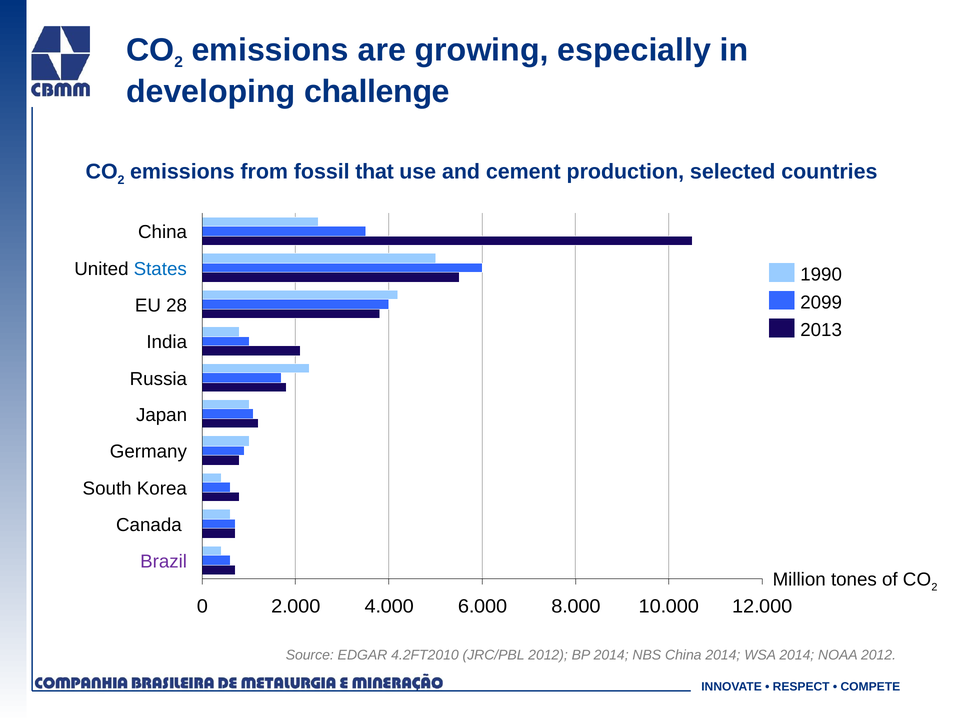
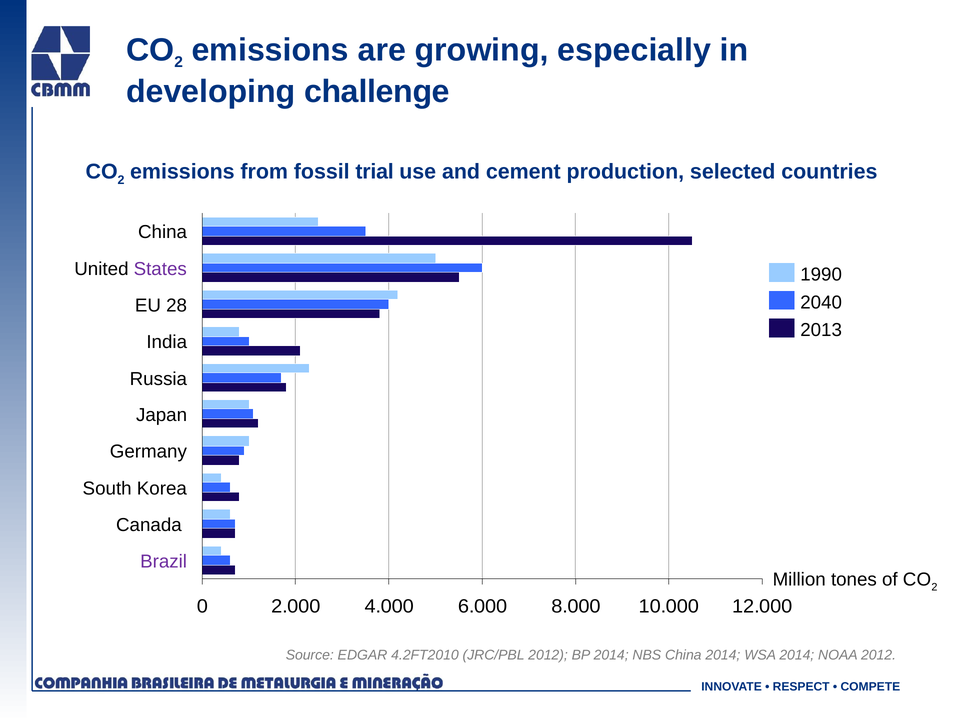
that: that -> trial
States colour: blue -> purple
2099: 2099 -> 2040
